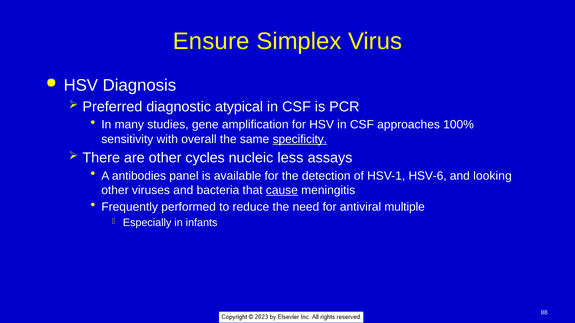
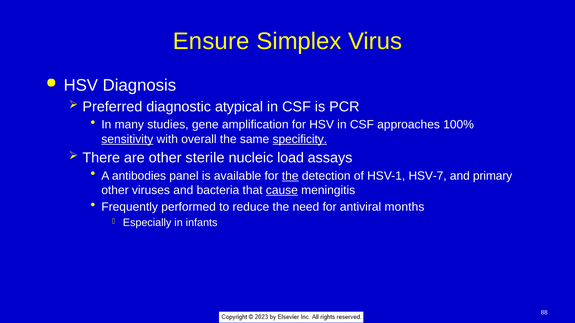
sensitivity underline: none -> present
cycles: cycles -> sterile
less: less -> load
the at (290, 176) underline: none -> present
HSV-6: HSV-6 -> HSV-7
looking: looking -> primary
multiple: multiple -> months
